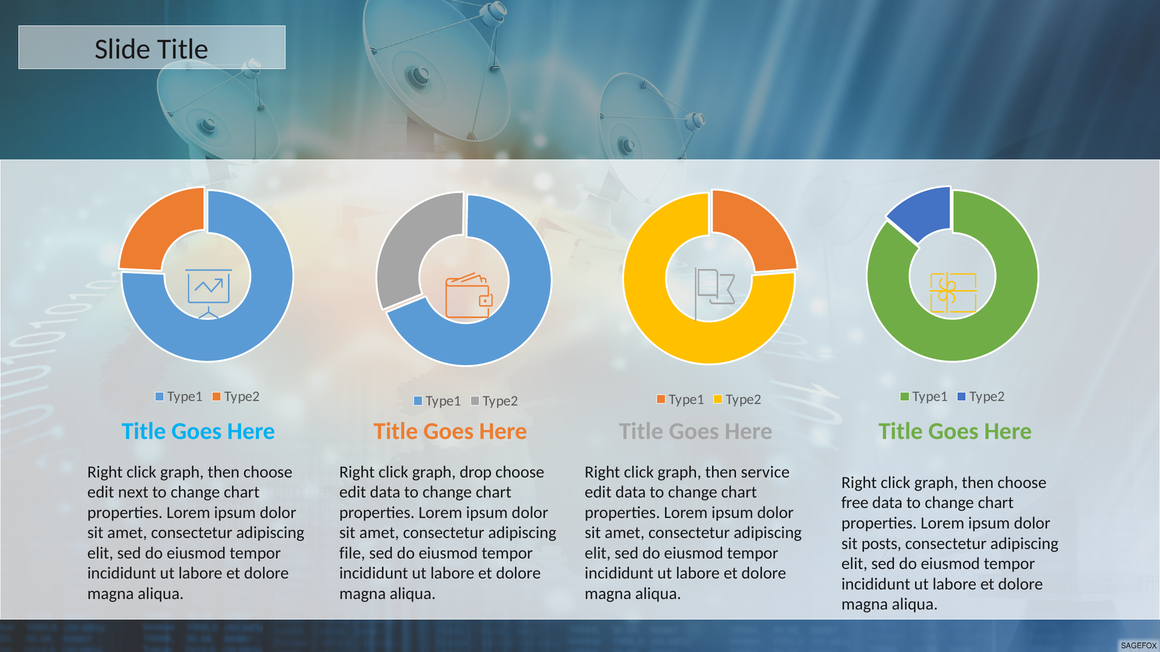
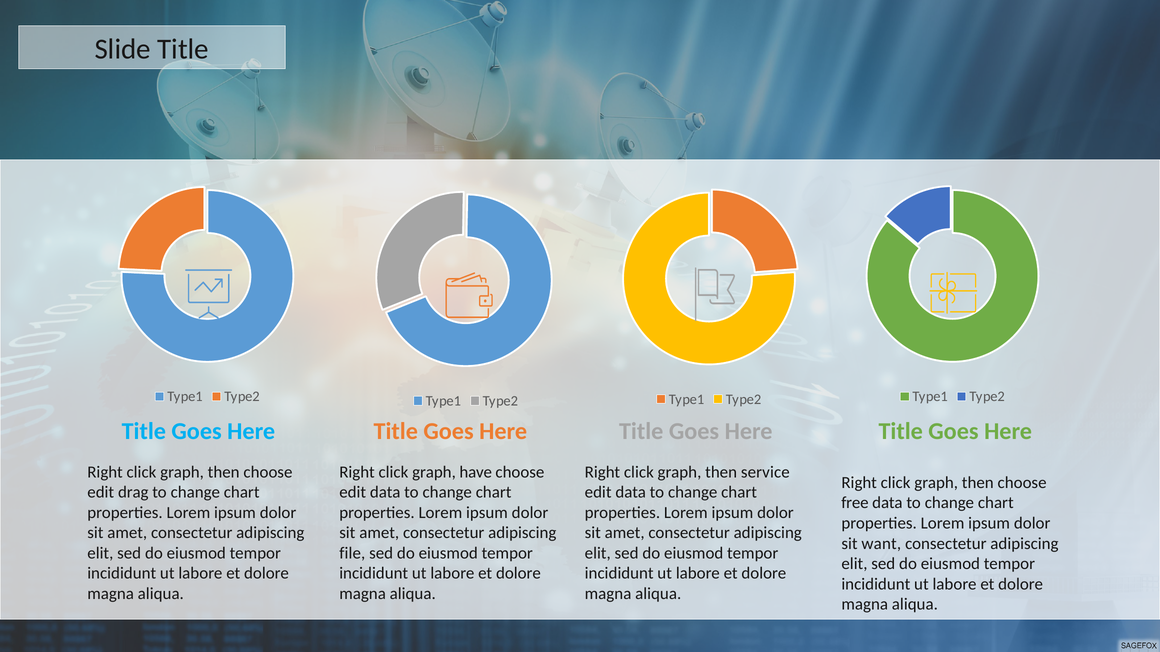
drop: drop -> have
next: next -> drag
posts: posts -> want
